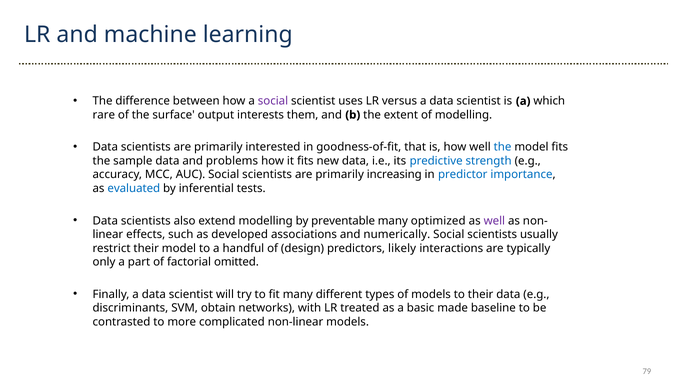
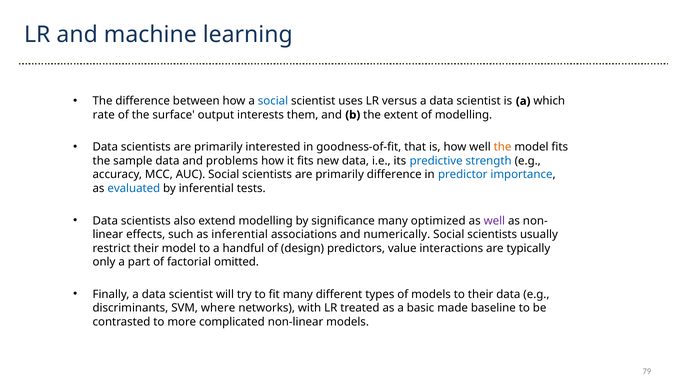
social at (273, 101) colour: purple -> blue
rare: rare -> rate
the at (503, 147) colour: blue -> orange
primarily increasing: increasing -> difference
preventable: preventable -> significance
as developed: developed -> inferential
likely: likely -> value
obtain: obtain -> where
